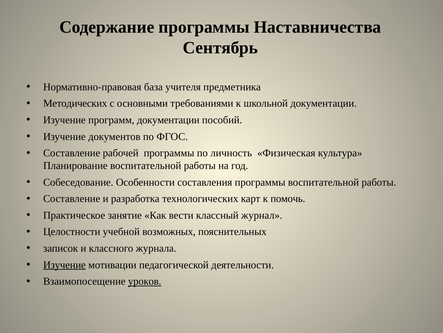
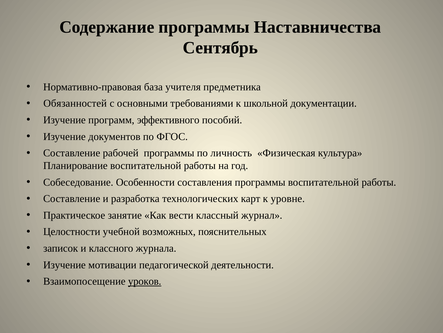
Методических: Методических -> Обязанностей
программ документации: документации -> эффективного
помочь: помочь -> уровне
Изучение at (64, 264) underline: present -> none
